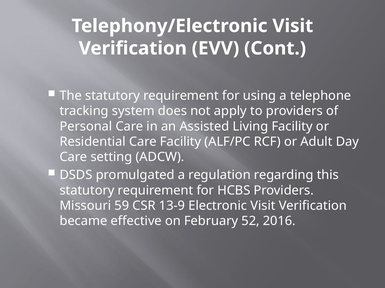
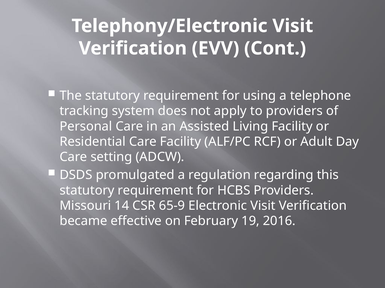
59: 59 -> 14
13-9: 13-9 -> 65-9
52: 52 -> 19
